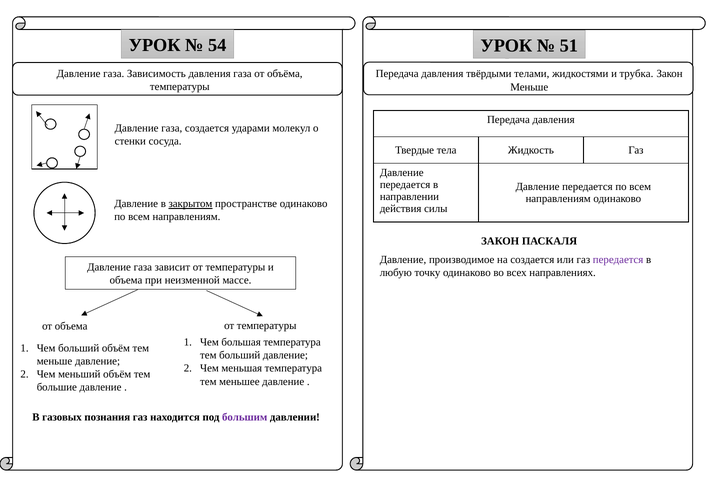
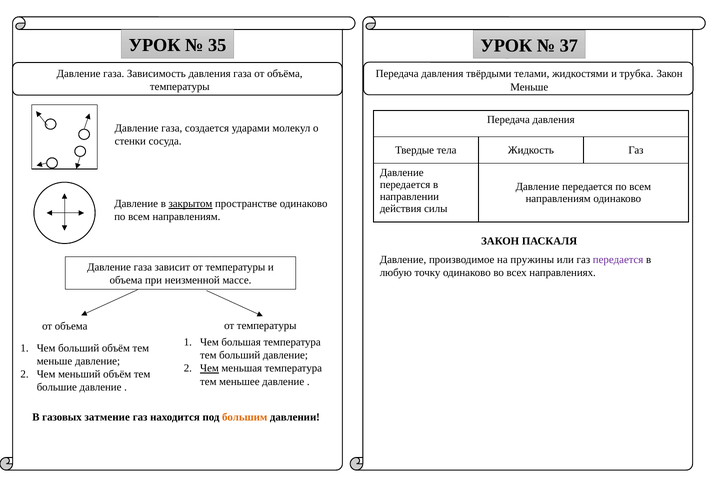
54: 54 -> 35
51: 51 -> 37
на создается: создается -> пружины
Чем at (209, 368) underline: none -> present
познания: познания -> затмение
большим colour: purple -> orange
